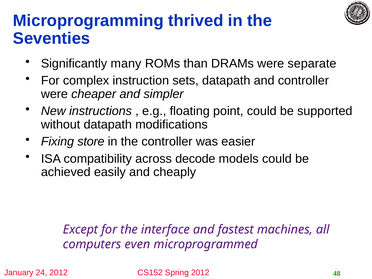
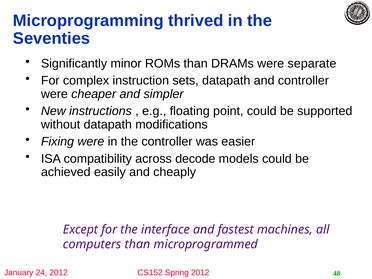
many: many -> minor
Fixing store: store -> were
computers even: even -> than
